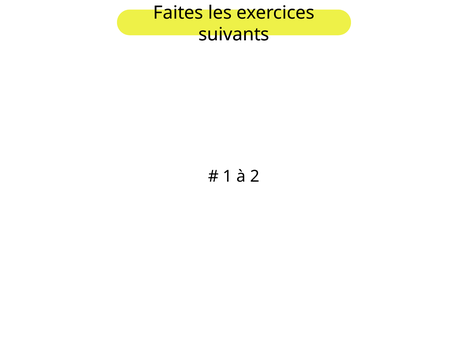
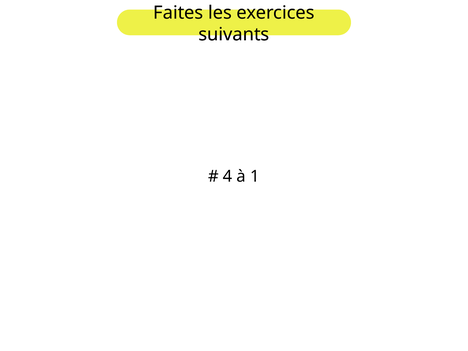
1: 1 -> 4
2: 2 -> 1
